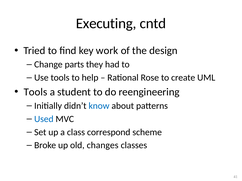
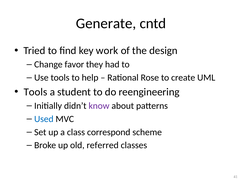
Executing: Executing -> Generate
parts: parts -> favor
know colour: blue -> purple
changes: changes -> referred
